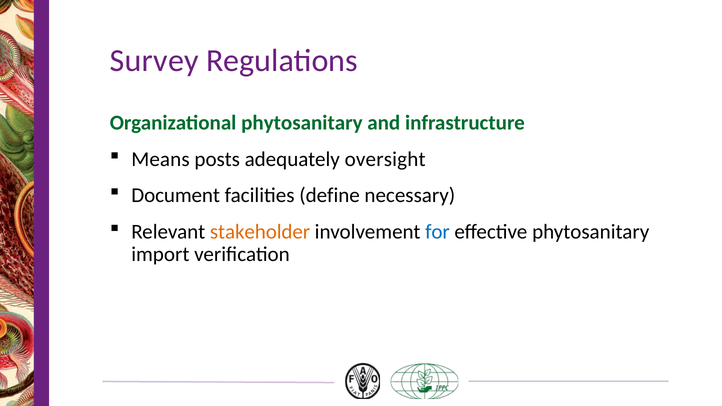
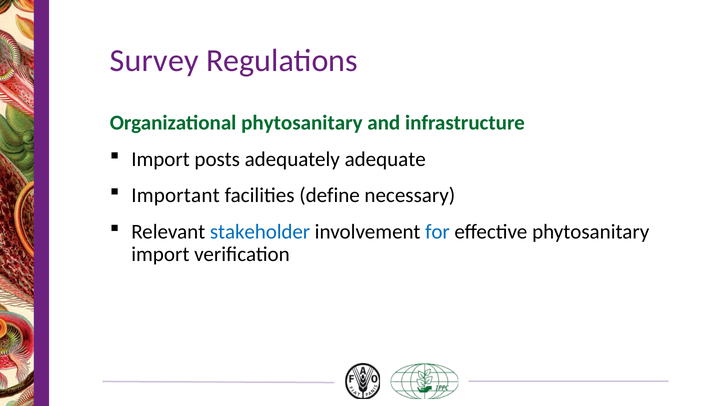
Means at (160, 159): Means -> Import
oversight: oversight -> adequate
Document: Document -> Important
stakeholder colour: orange -> blue
